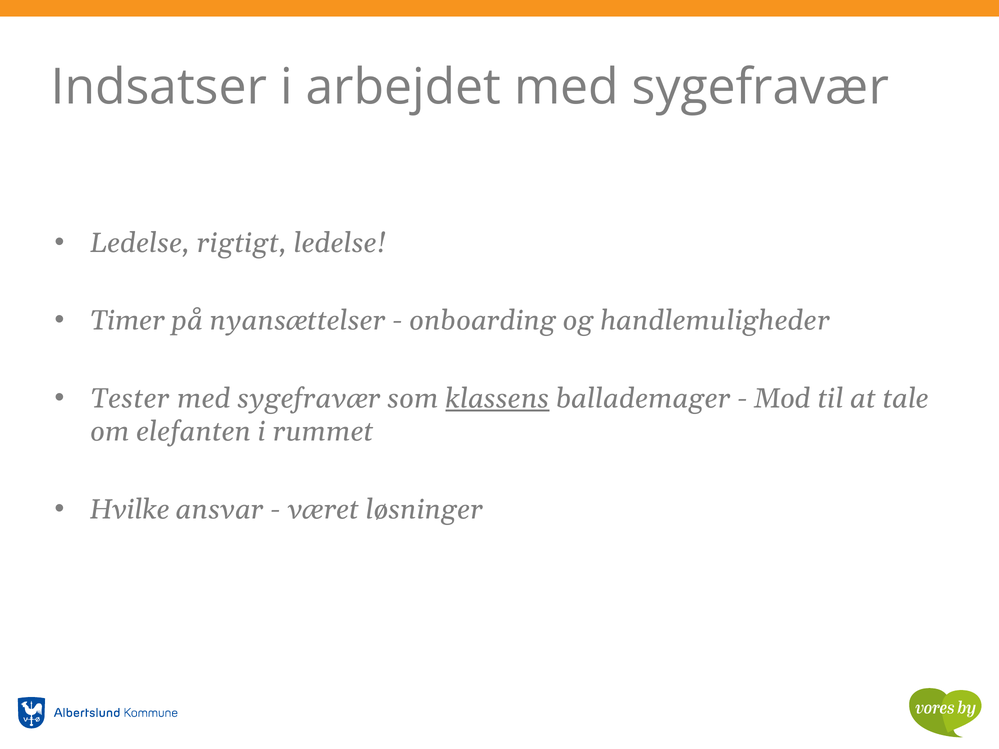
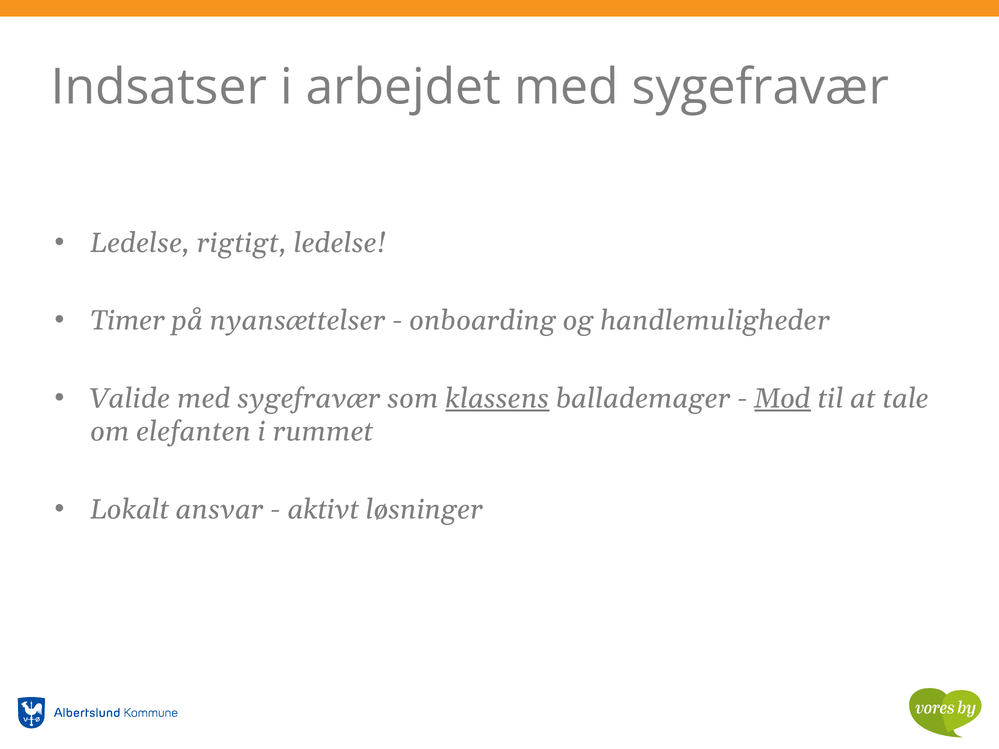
Tester: Tester -> Valide
Mod underline: none -> present
Hvilke: Hvilke -> Lokalt
været: været -> aktivt
